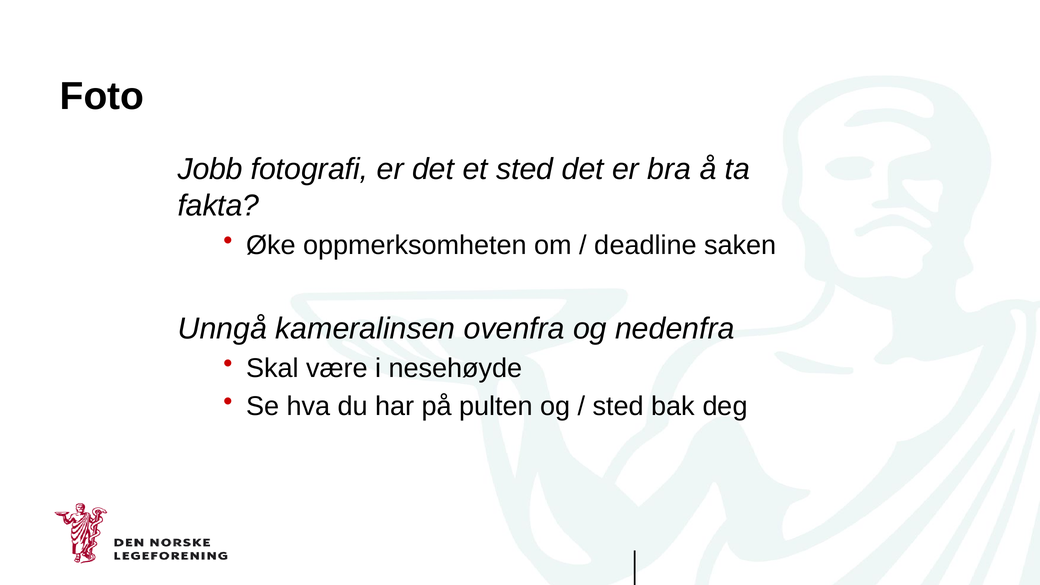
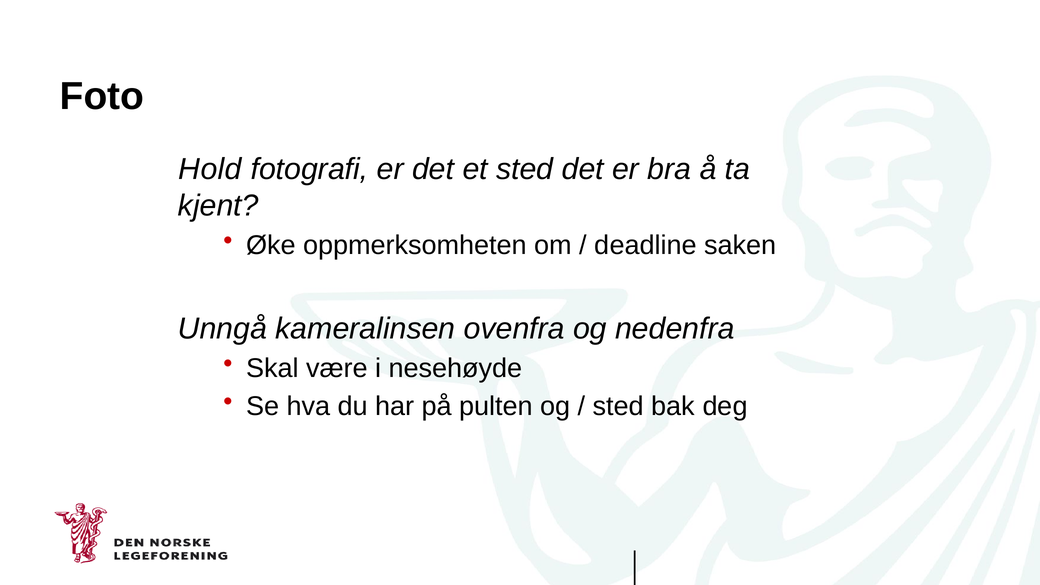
Jobb: Jobb -> Hold
fakta: fakta -> kjent
